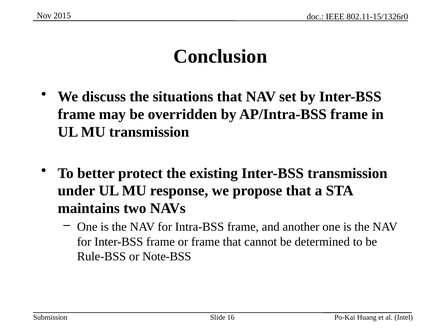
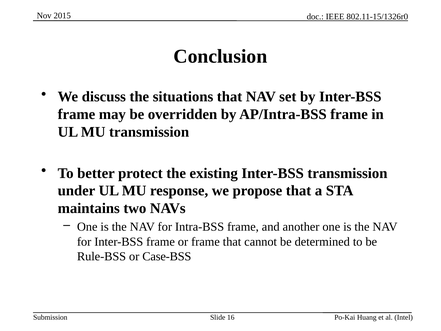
Note-BSS: Note-BSS -> Case-BSS
